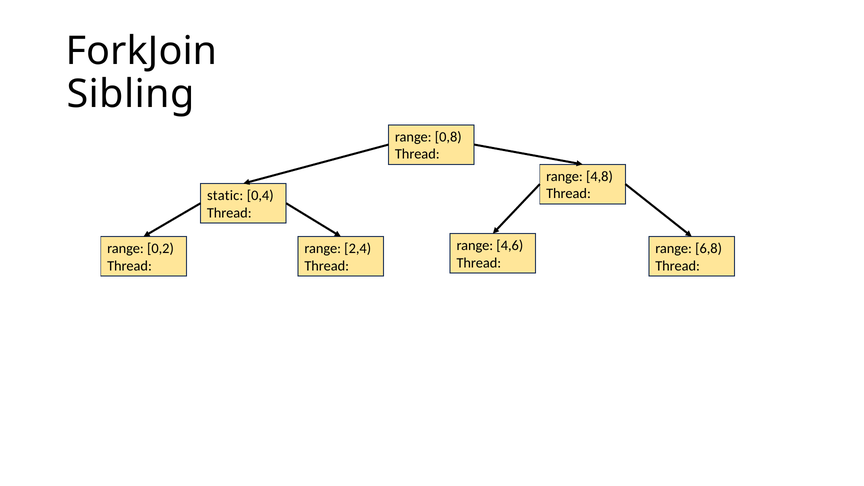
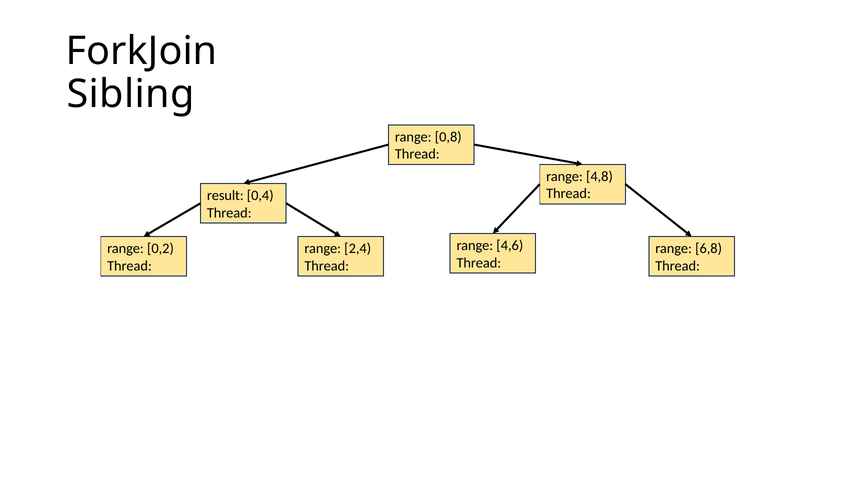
static: static -> result
